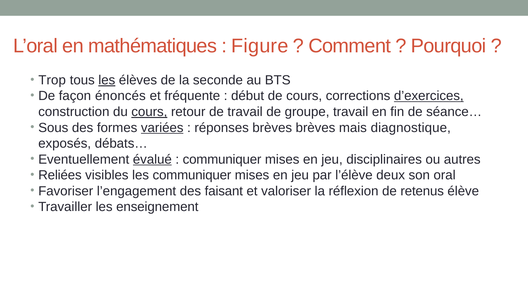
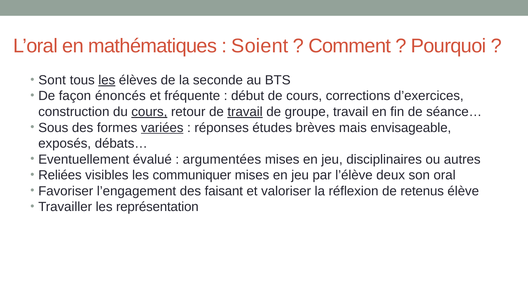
Figure: Figure -> Soient
Trop: Trop -> Sont
d’exercices underline: present -> none
travail at (245, 112) underline: none -> present
réponses brèves: brèves -> études
diagnostique: diagnostique -> envisageable
évalué underline: present -> none
communiquer at (222, 159): communiquer -> argumentées
enseignement: enseignement -> représentation
